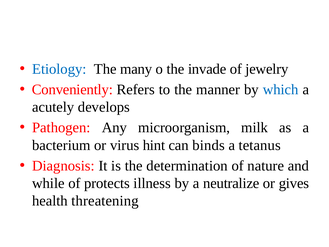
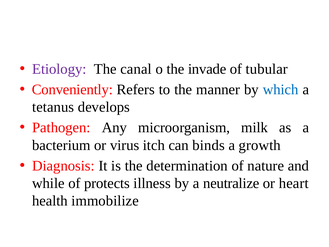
Etiology colour: blue -> purple
many: many -> canal
jewelry: jewelry -> tubular
acutely: acutely -> tetanus
hint: hint -> itch
tetanus: tetanus -> growth
gives: gives -> heart
threatening: threatening -> immobilize
